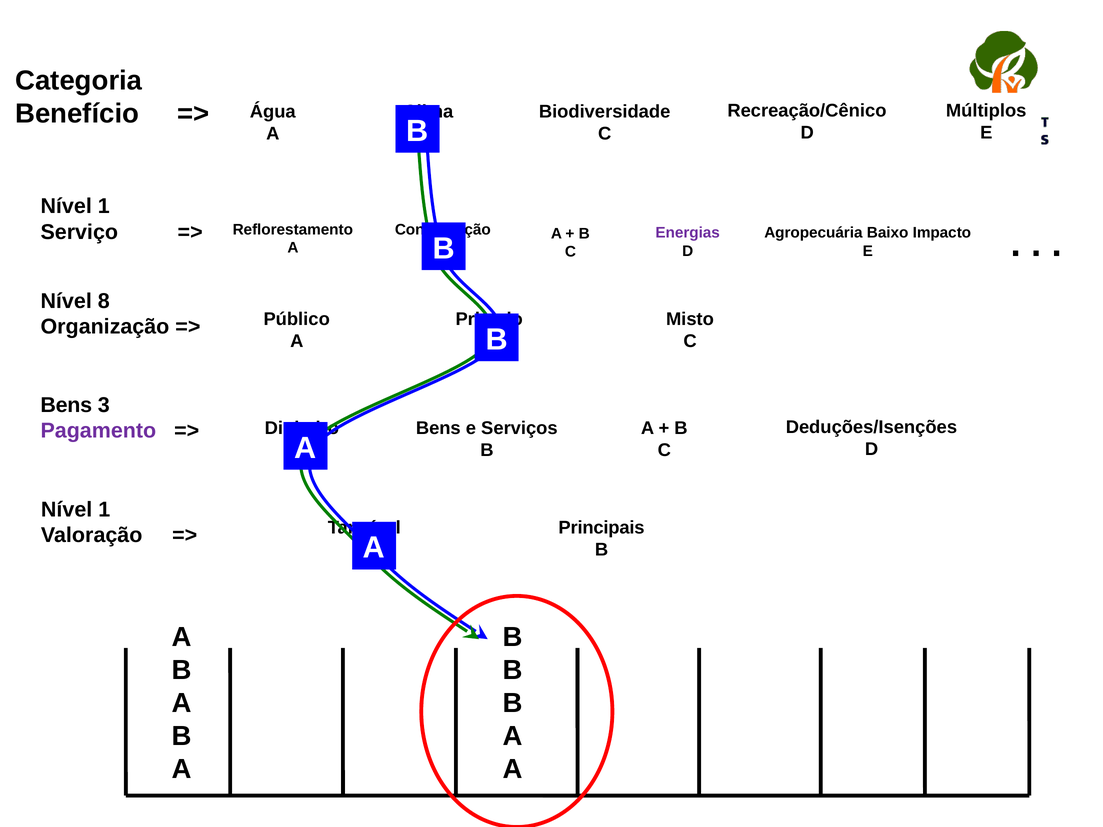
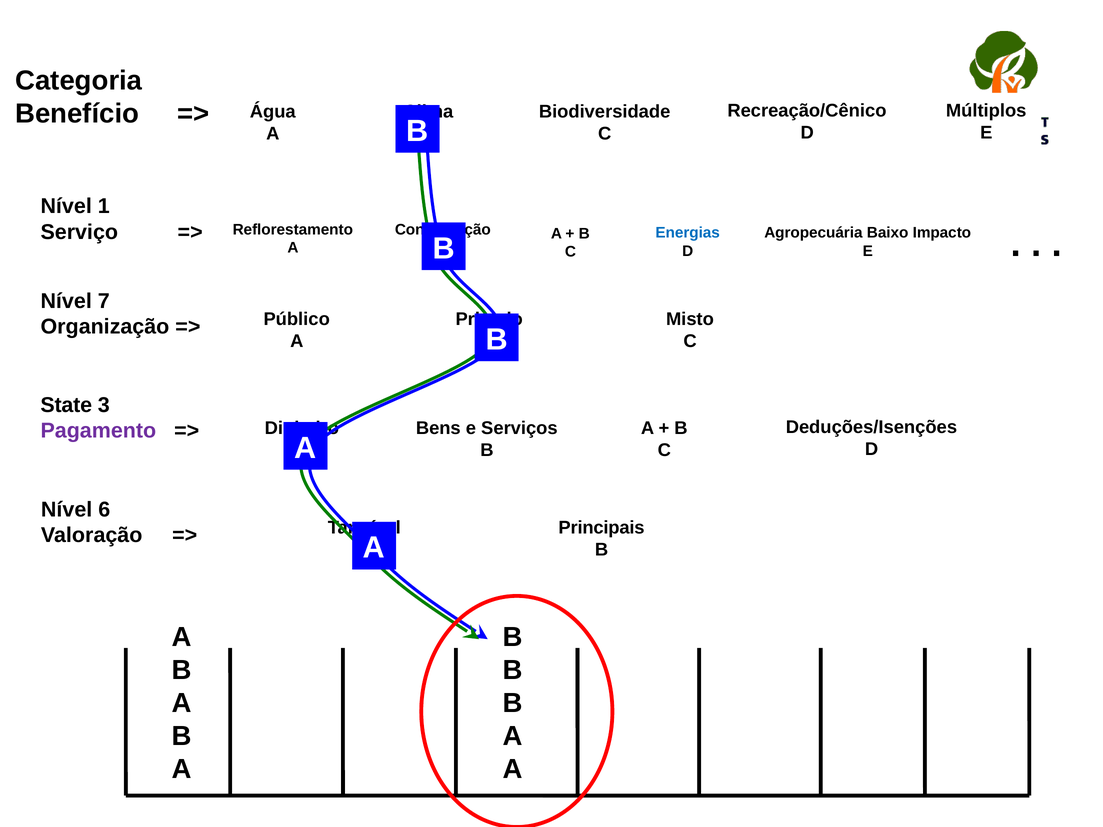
Energias colour: purple -> blue
8: 8 -> 7
Bens at (66, 405): Bens -> State
1 at (104, 510): 1 -> 6
